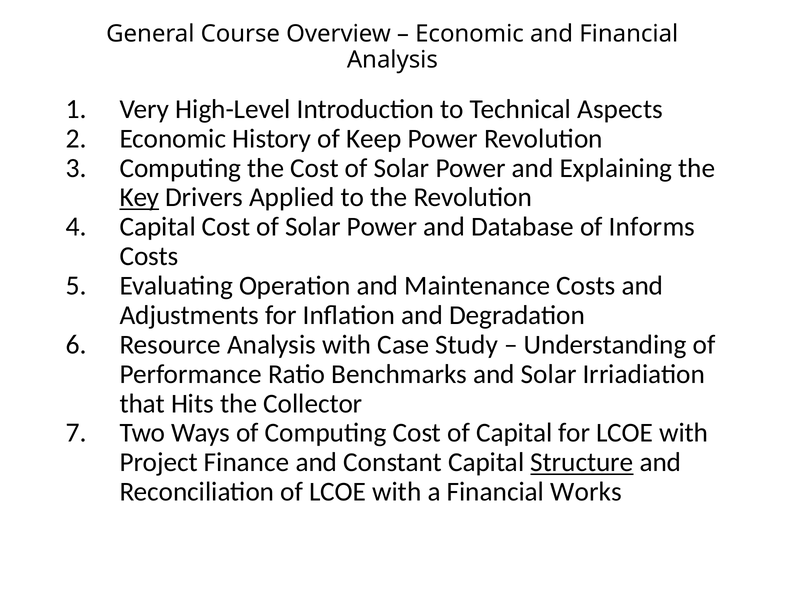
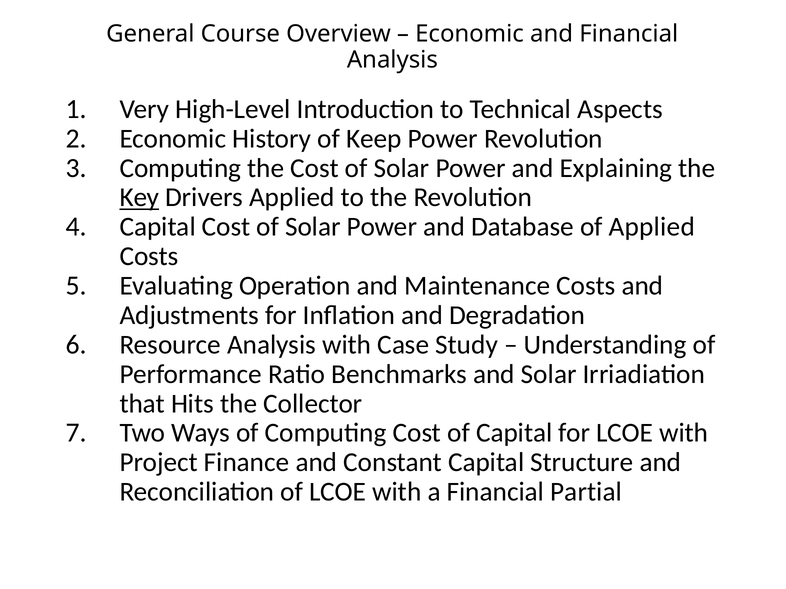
of Informs: Informs -> Applied
Structure underline: present -> none
Works: Works -> Partial
